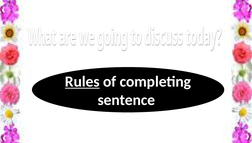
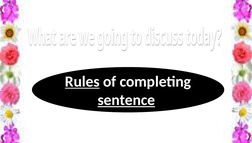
sentence underline: none -> present
